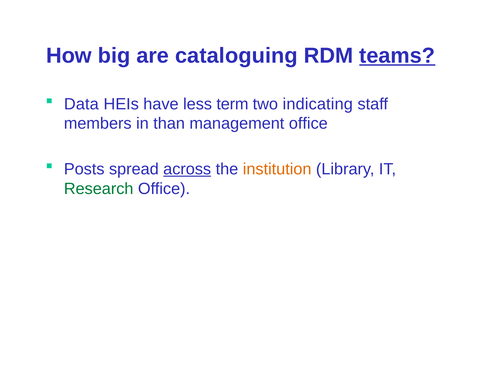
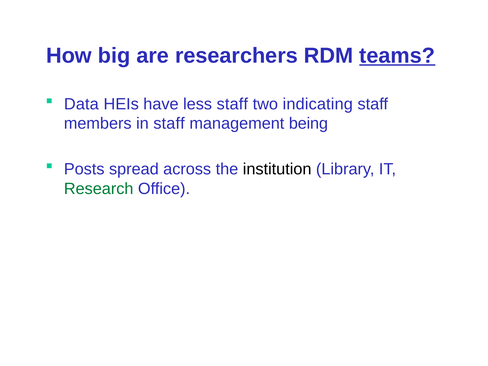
cataloguing: cataloguing -> researchers
less term: term -> staff
in than: than -> staff
management office: office -> being
across underline: present -> none
institution colour: orange -> black
